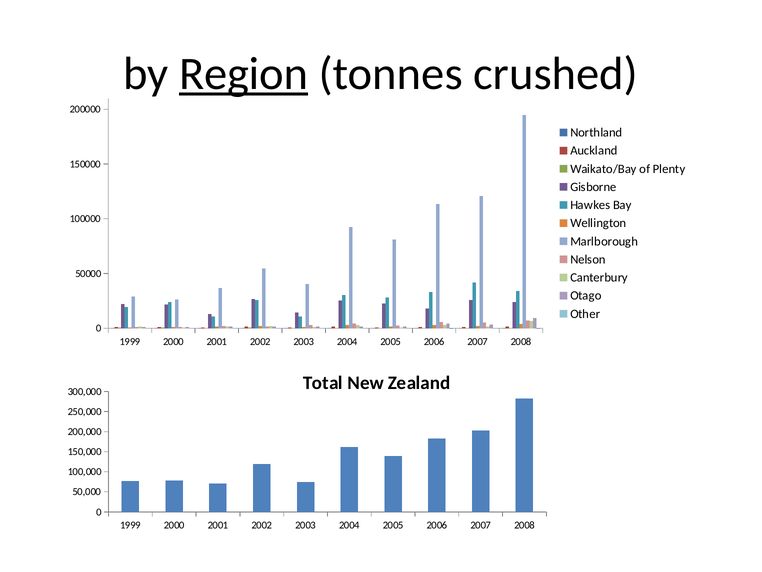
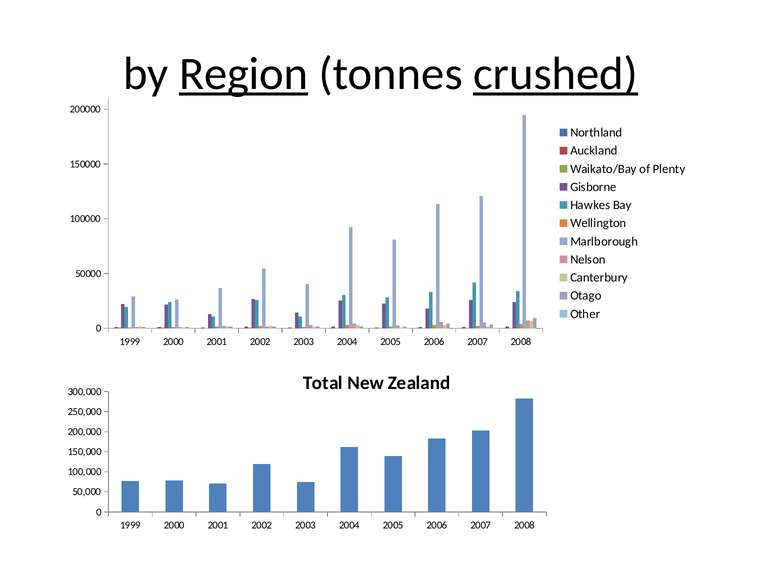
crushed underline: none -> present
